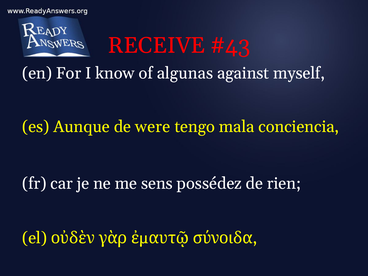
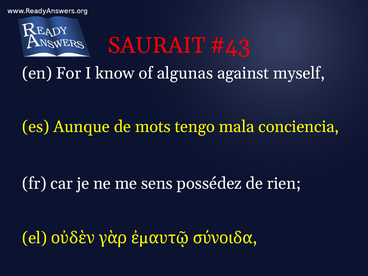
RECEIVE: RECEIVE -> SAURAIT
were: were -> mots
